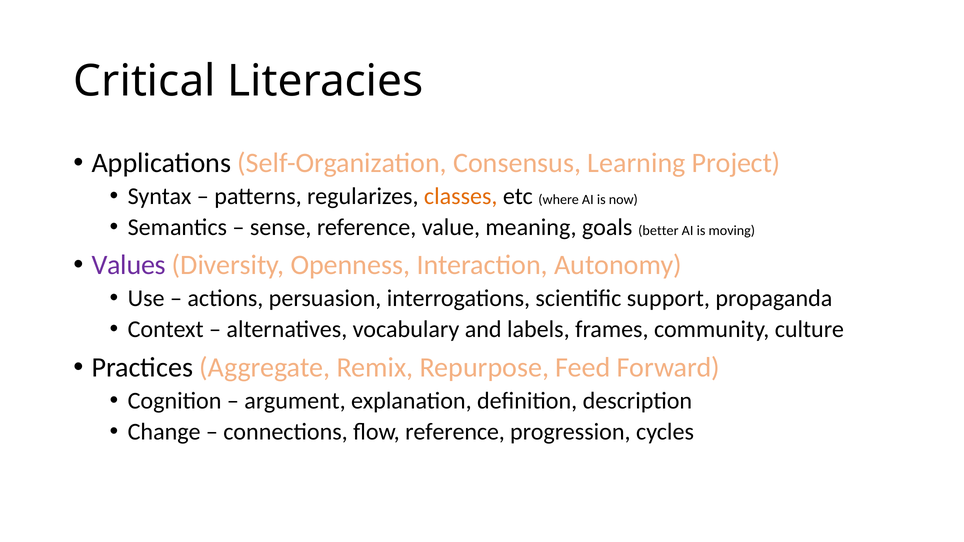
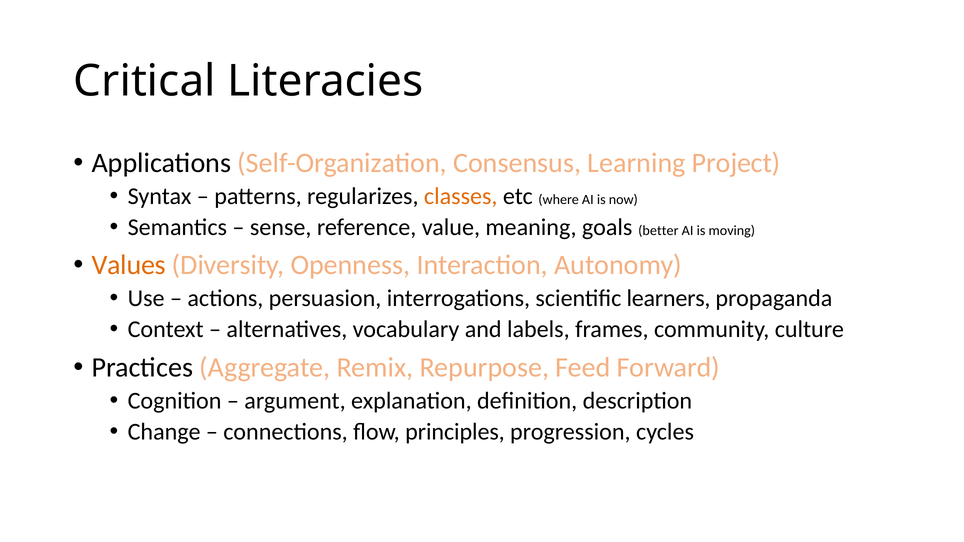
Values colour: purple -> orange
support: support -> learners
flow reference: reference -> principles
